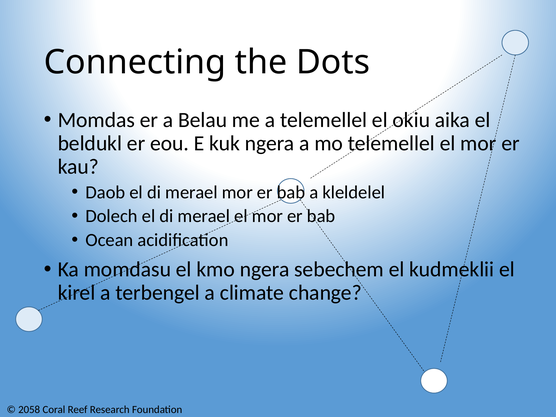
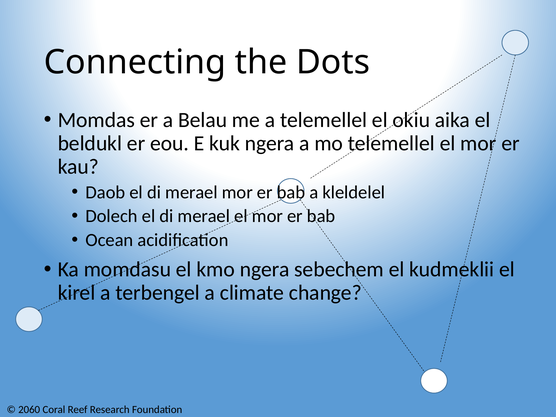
2058: 2058 -> 2060
